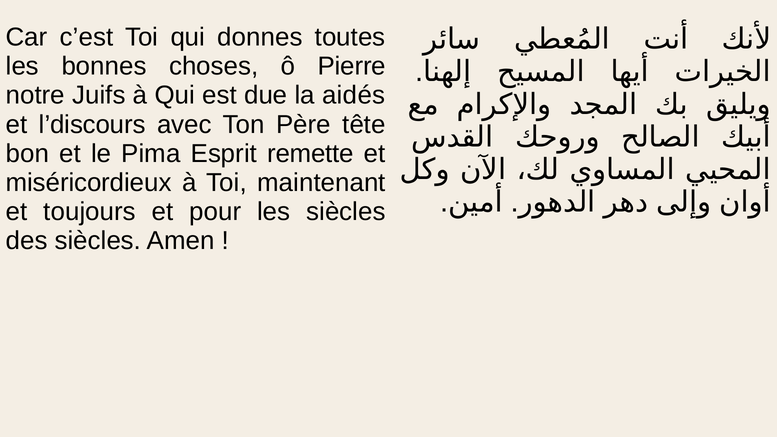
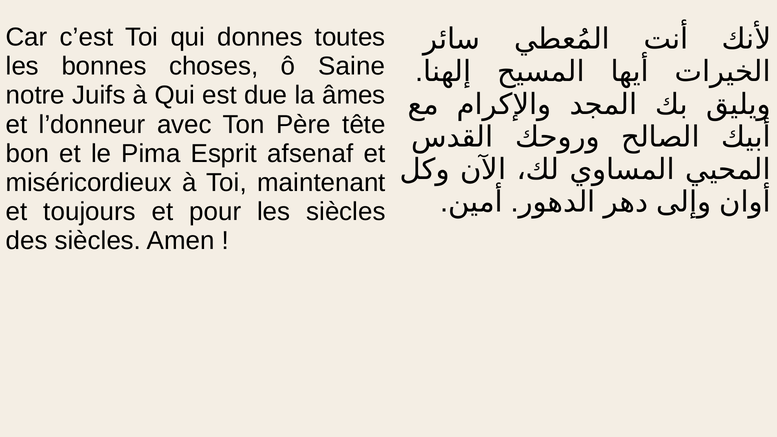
Pierre: Pierre -> Saine
aidés: aidés -> âmes
l’discours: l’discours -> l’donneur
remette: remette -> afsenaf
